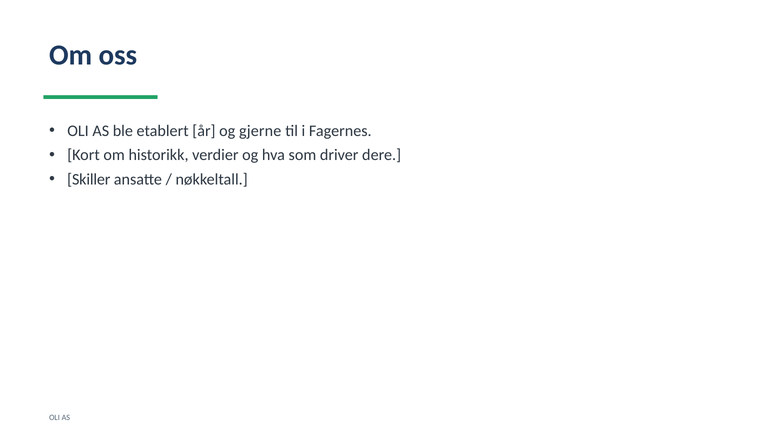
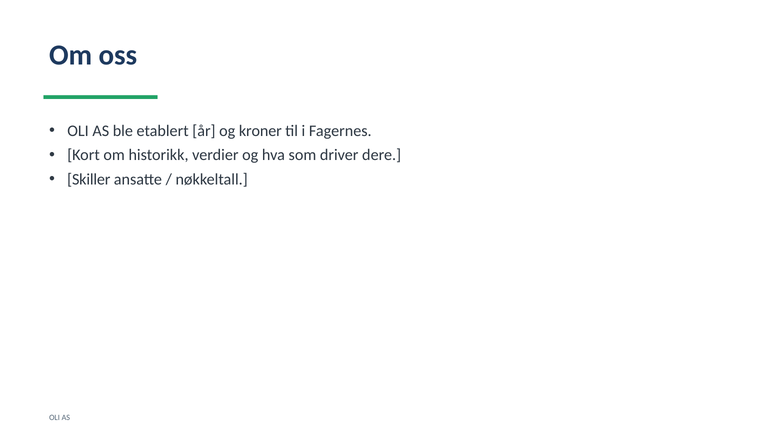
gjerne: gjerne -> kroner
